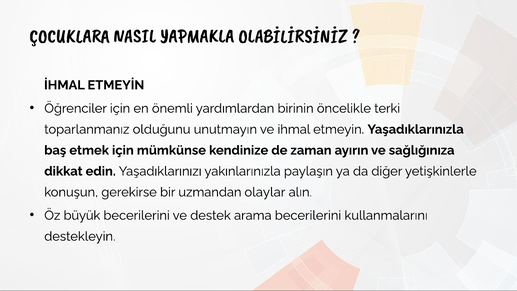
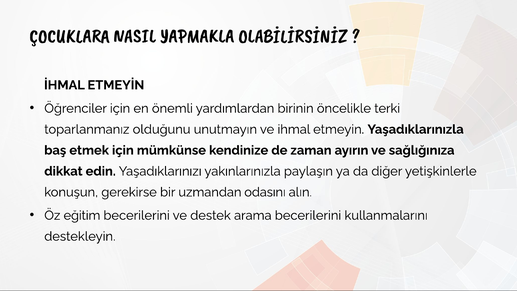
olaylar: olaylar -> odasını
büyük: büyük -> eğitim
